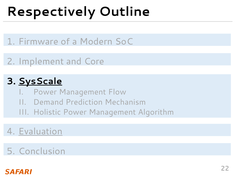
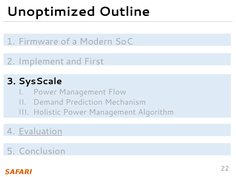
Respectively: Respectively -> Unoptimized
Core: Core -> First
SysScale underline: present -> none
